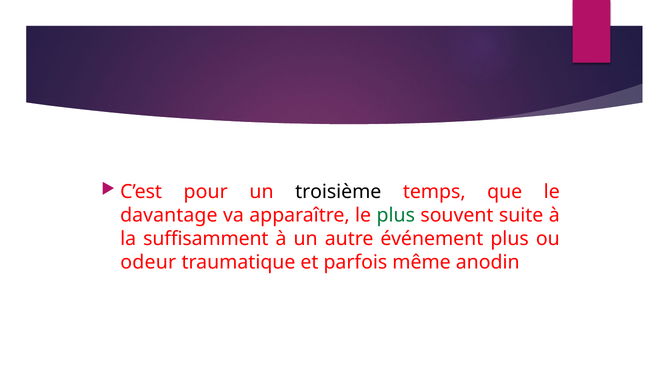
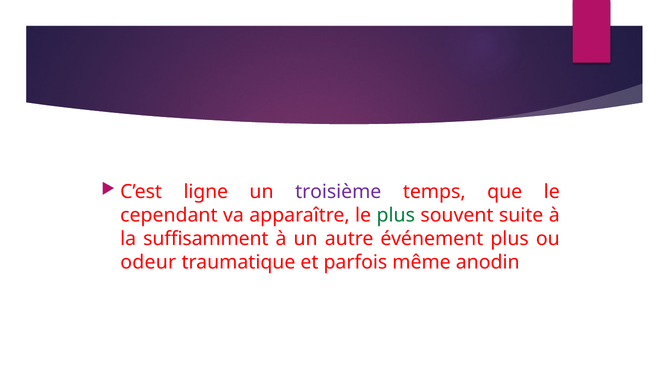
pour: pour -> ligne
troisième colour: black -> purple
davantage: davantage -> cependant
